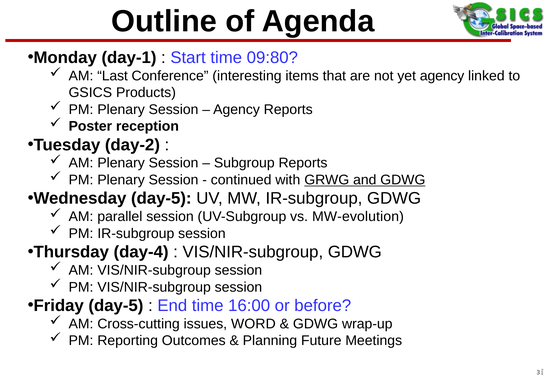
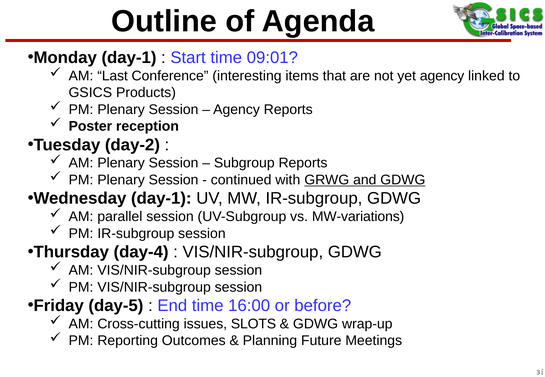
09:80: 09:80 -> 09:01
Wednesday day-5: day-5 -> day-1
MW-evolution: MW-evolution -> MW-variations
WORD: WORD -> SLOTS
